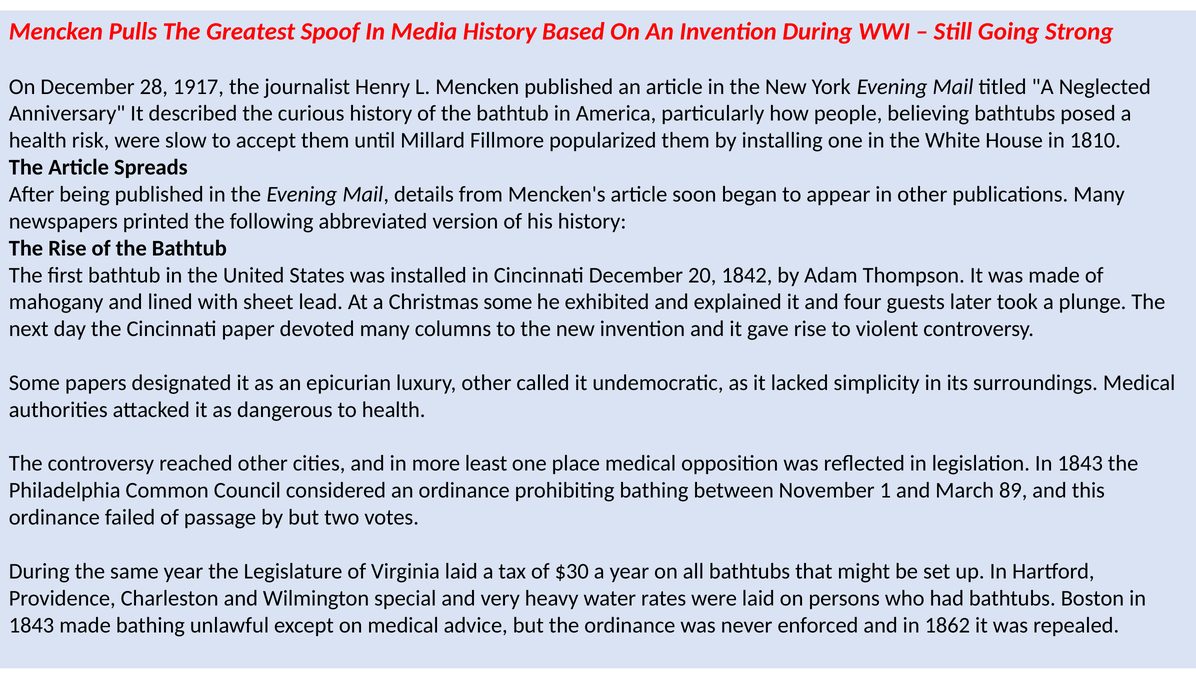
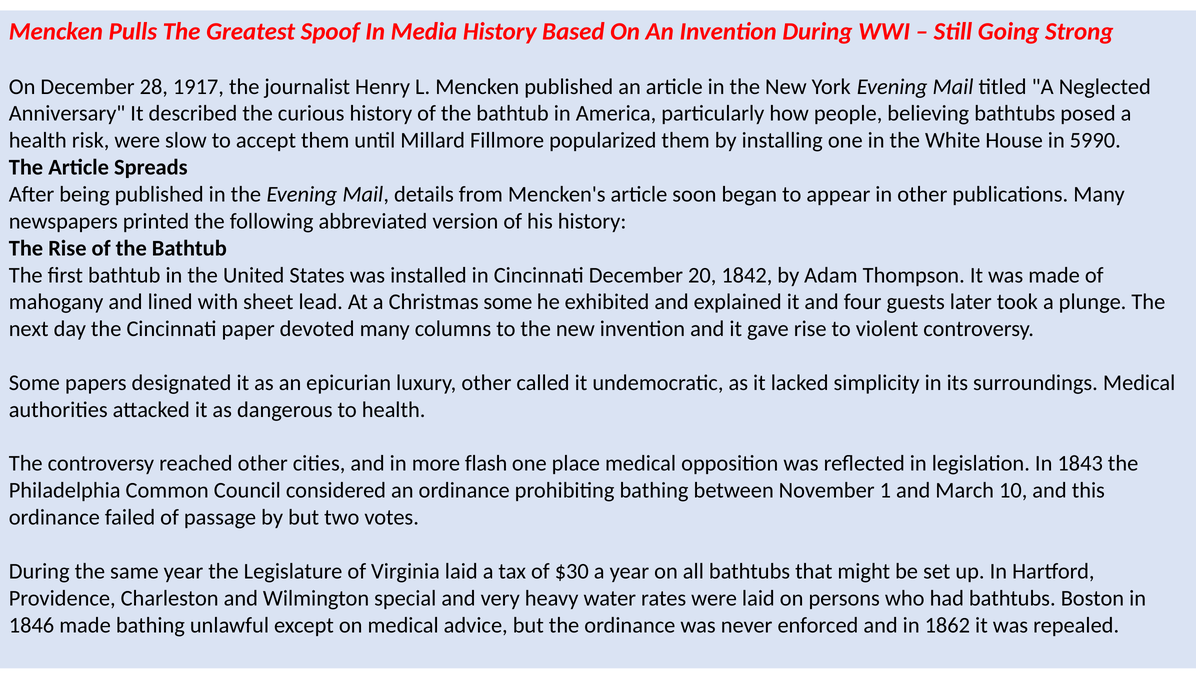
1810: 1810 -> 5990
least: least -> flash
89: 89 -> 10
1843 at (32, 625): 1843 -> 1846
